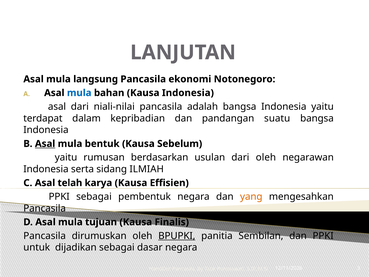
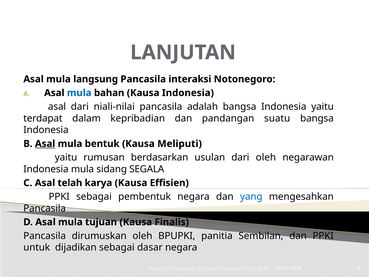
ekonomi: ekonomi -> interaksi
Sebelum: Sebelum -> Meliputi
Indonesia serta: serta -> mula
ILMIAH: ILMIAH -> SEGALA
yang colour: orange -> blue
BPUPKI underline: present -> none
